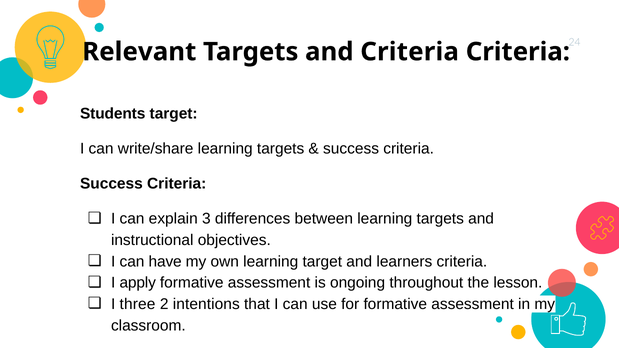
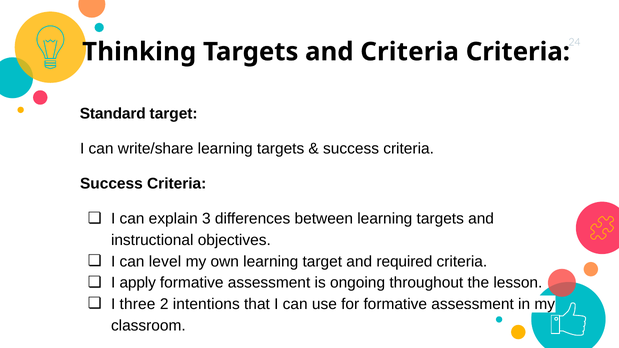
Relevant: Relevant -> Thinking
Students: Students -> Standard
have: have -> level
learners: learners -> required
